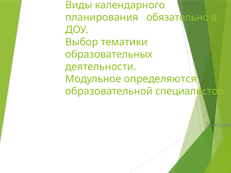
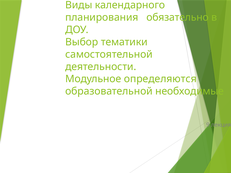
образовательных: образовательных -> самостоятельной
специалистов: специалистов -> необходимые
